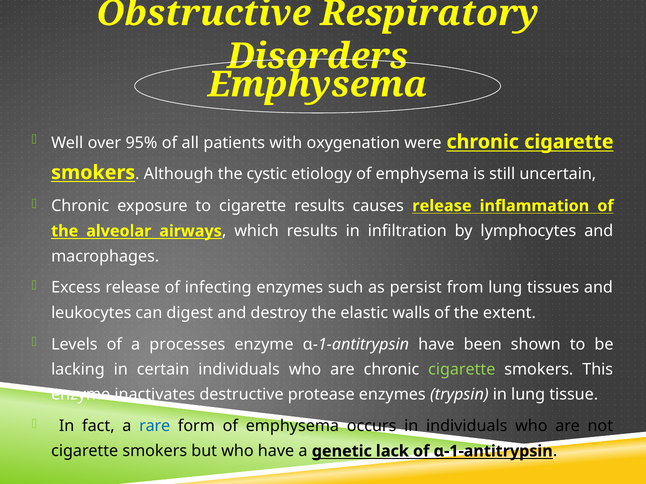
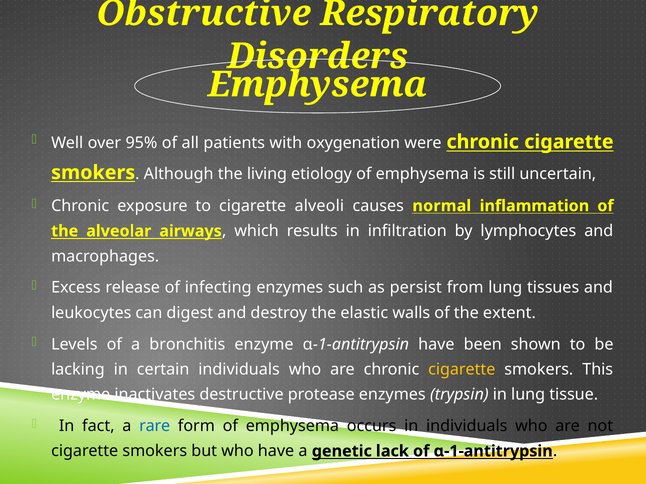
cystic: cystic -> living
cigarette results: results -> alveoli
causes release: release -> normal
processes: processes -> bronchitis
cigarette at (462, 370) colour: light green -> yellow
